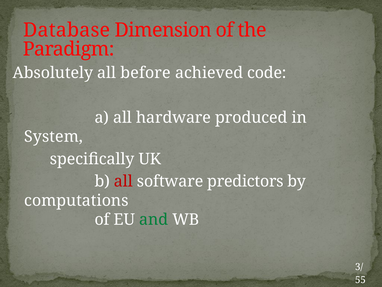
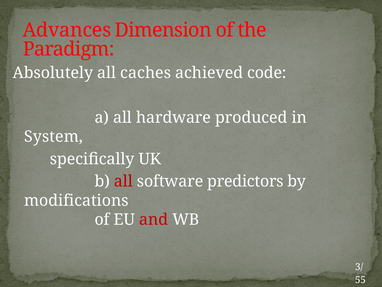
Database: Database -> Advances
before: before -> caches
computations: computations -> modifications
and colour: green -> red
